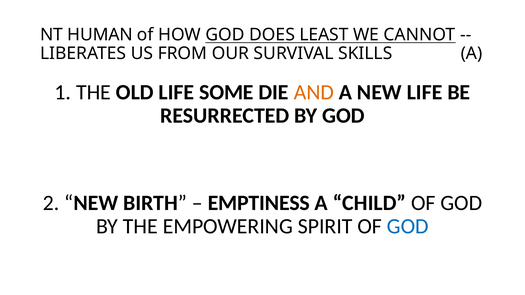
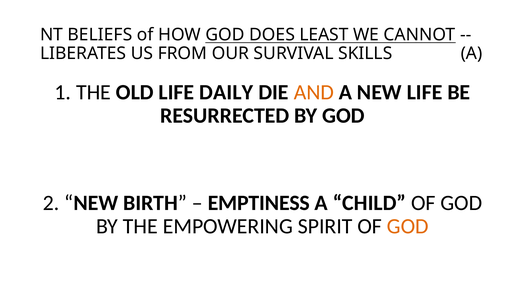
HUMAN: HUMAN -> BELIEFS
SOME: SOME -> DAILY
GOD at (408, 227) colour: blue -> orange
